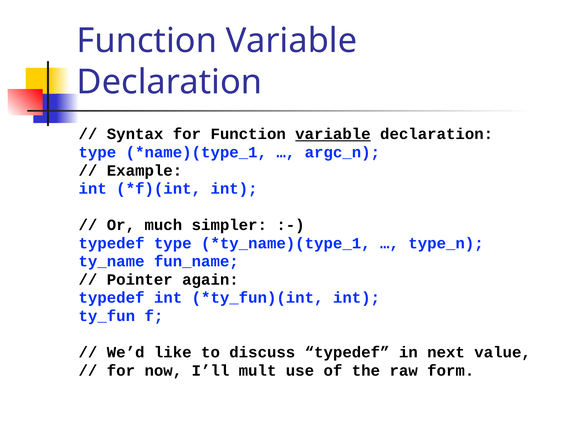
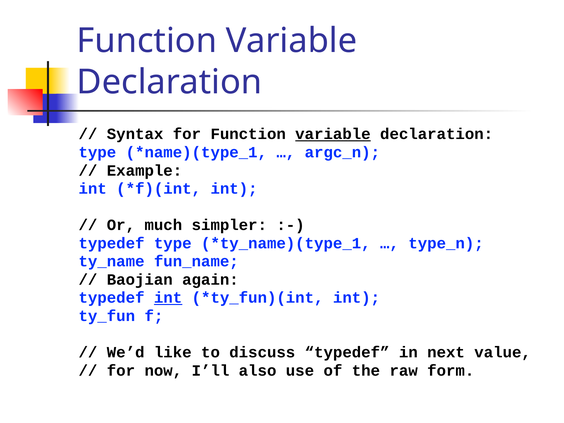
Pointer: Pointer -> Baojian
int at (168, 298) underline: none -> present
mult: mult -> also
